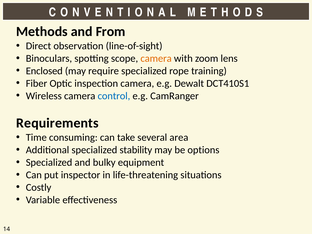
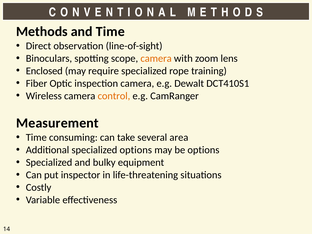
and From: From -> Time
control colour: blue -> orange
Requirements: Requirements -> Measurement
specialized stability: stability -> options
